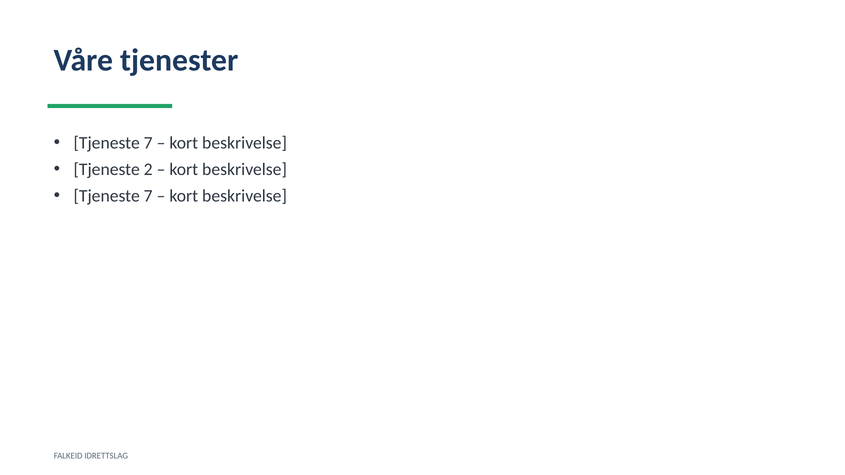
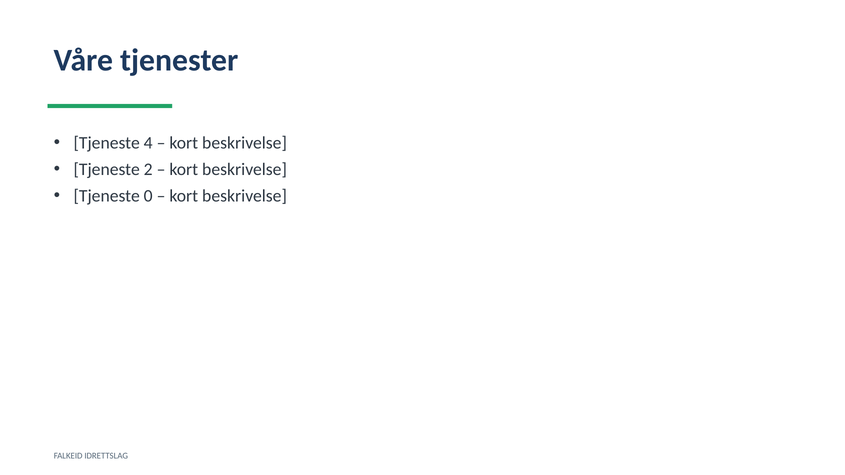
7 at (148, 143): 7 -> 4
7 at (148, 196): 7 -> 0
